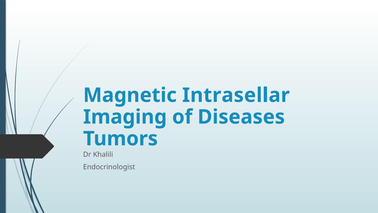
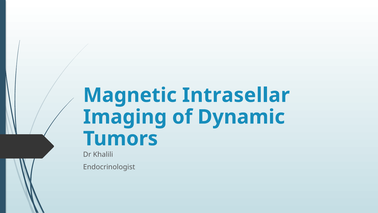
Diseases: Diseases -> Dynamic
